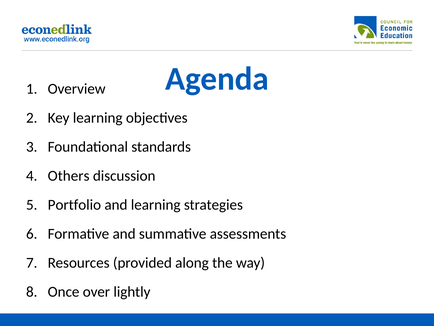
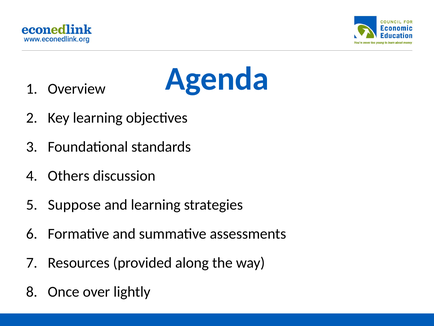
Portfolio: Portfolio -> Suppose
